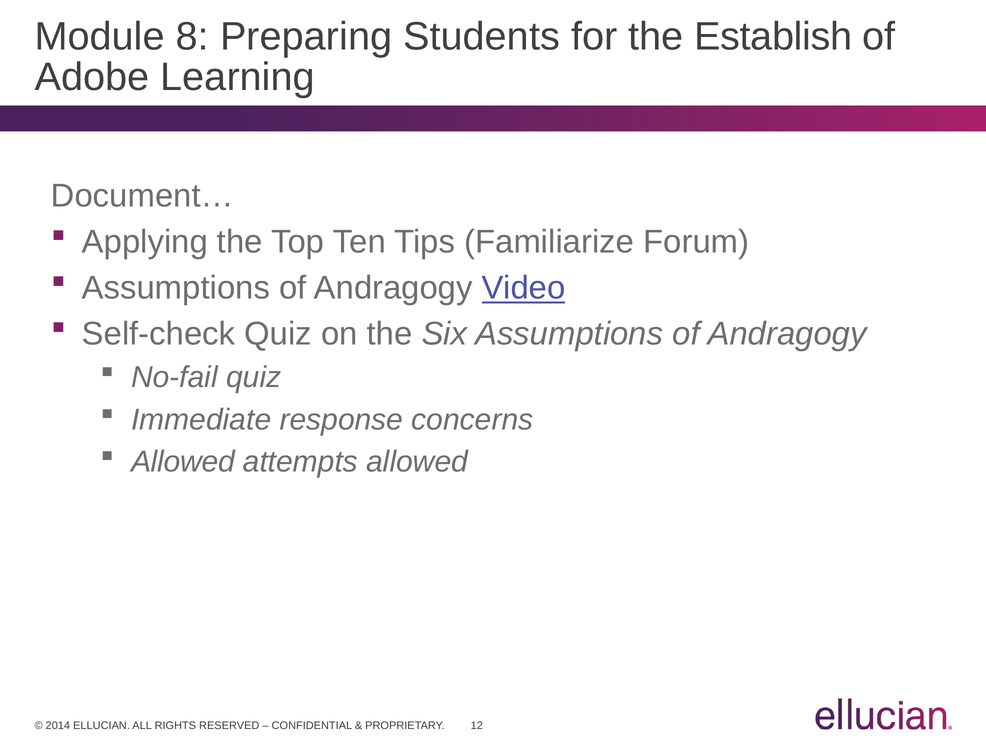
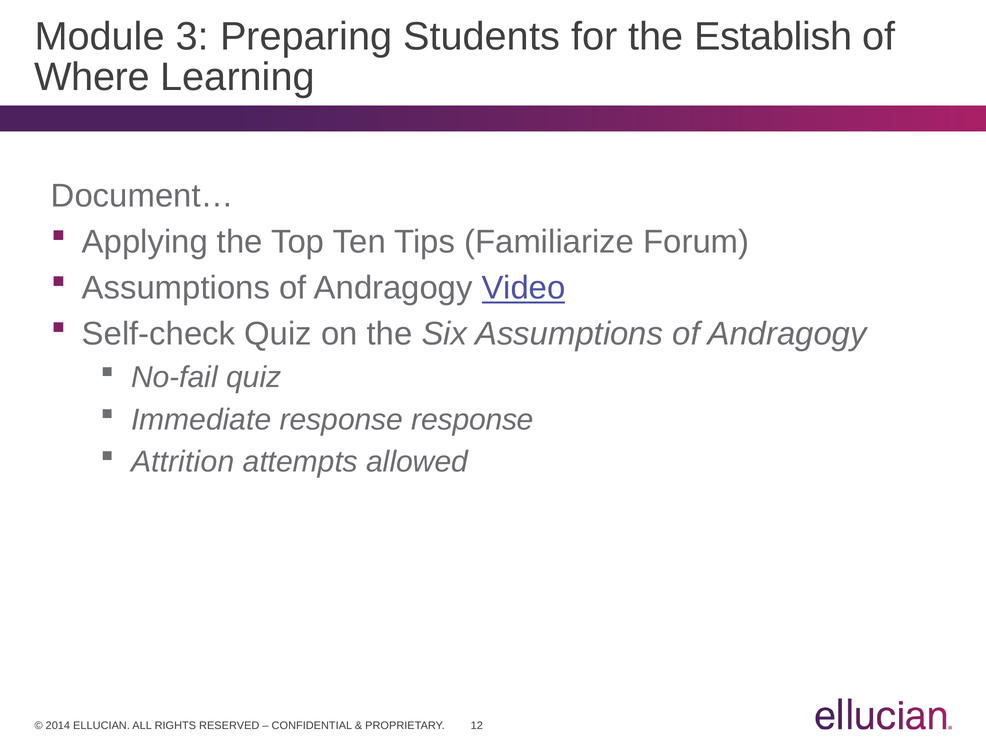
8: 8 -> 3
Adobe: Adobe -> Where
response concerns: concerns -> response
Allowed at (183, 462): Allowed -> Attrition
